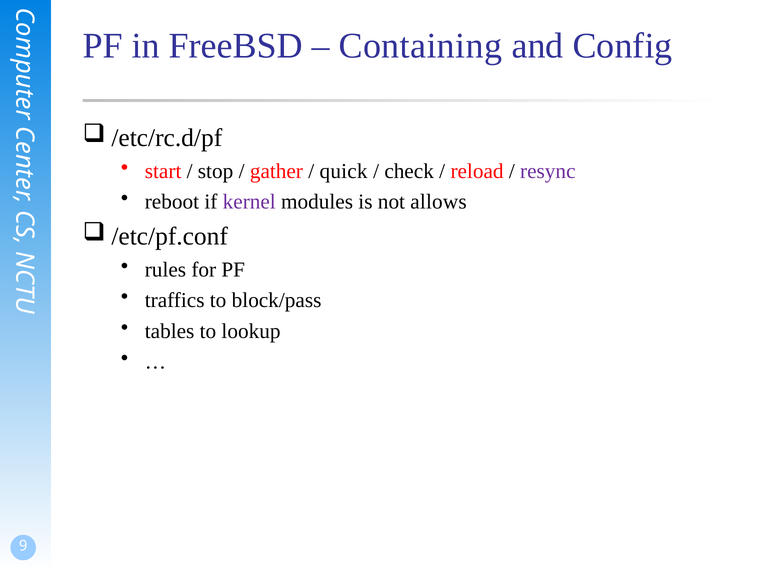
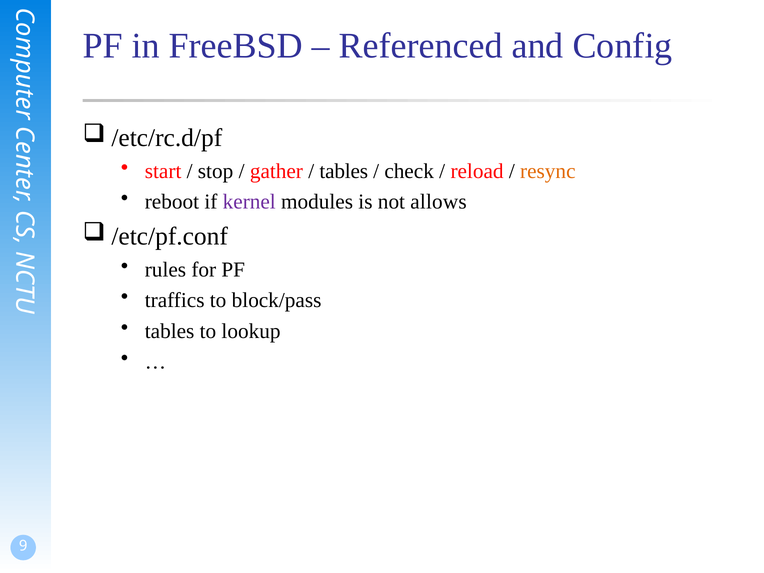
Containing: Containing -> Referenced
quick at (344, 171): quick -> tables
resync colour: purple -> orange
